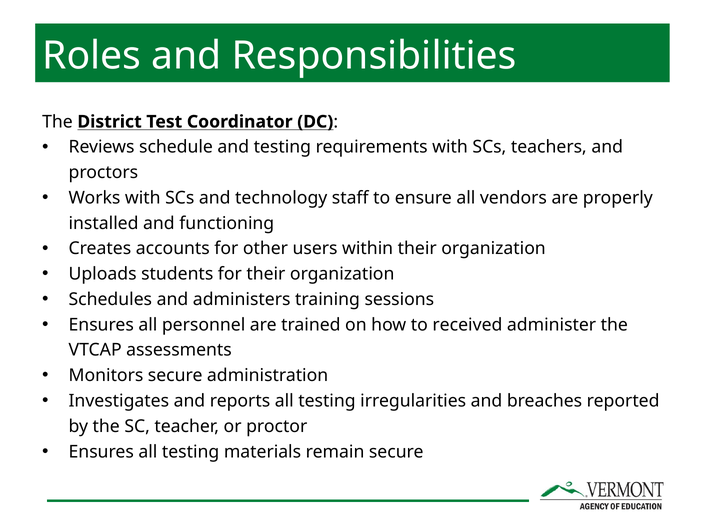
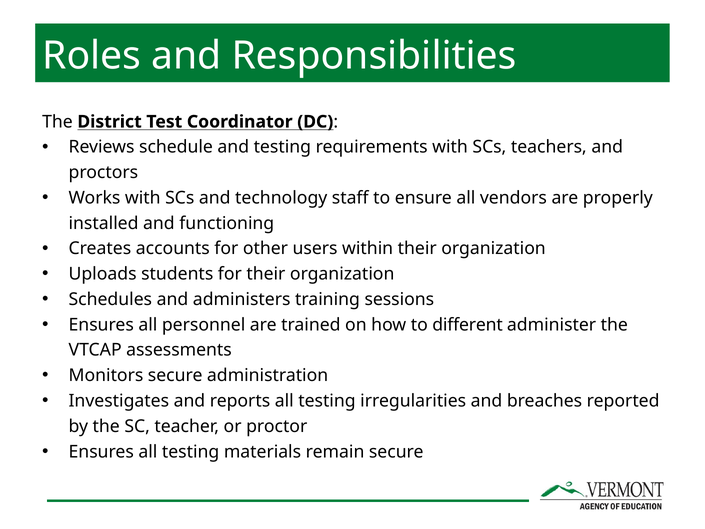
received: received -> different
